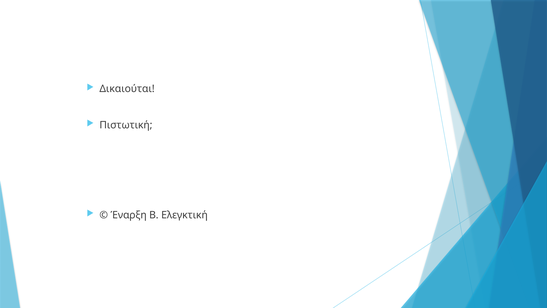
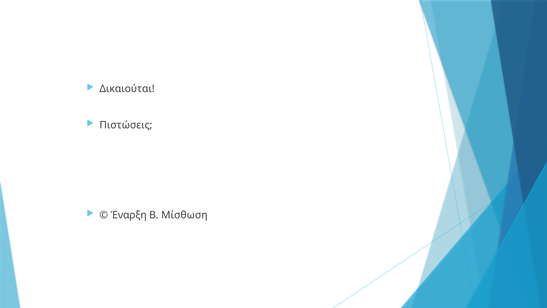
Πιστωτική: Πιστωτική -> Πιστώσεις
Ελεγκτική: Ελεγκτική -> Μίσθωση
